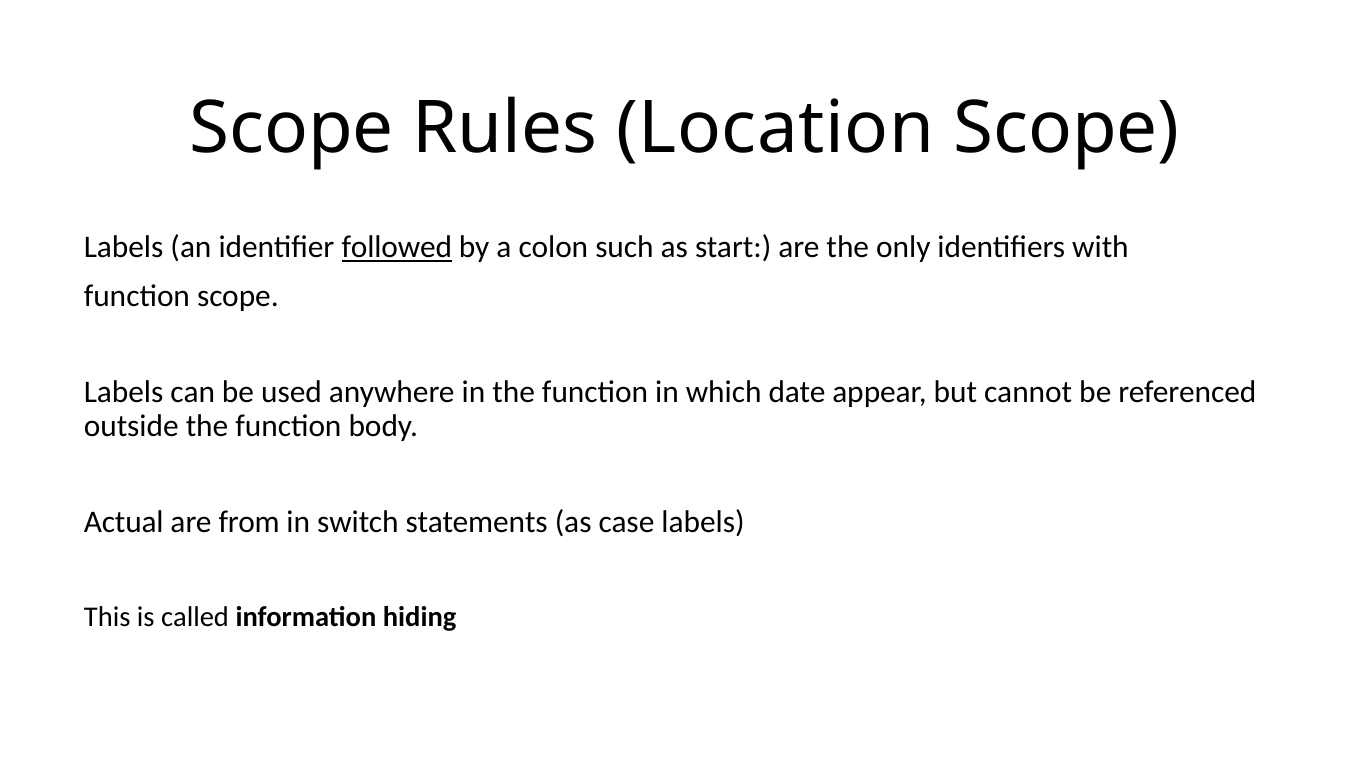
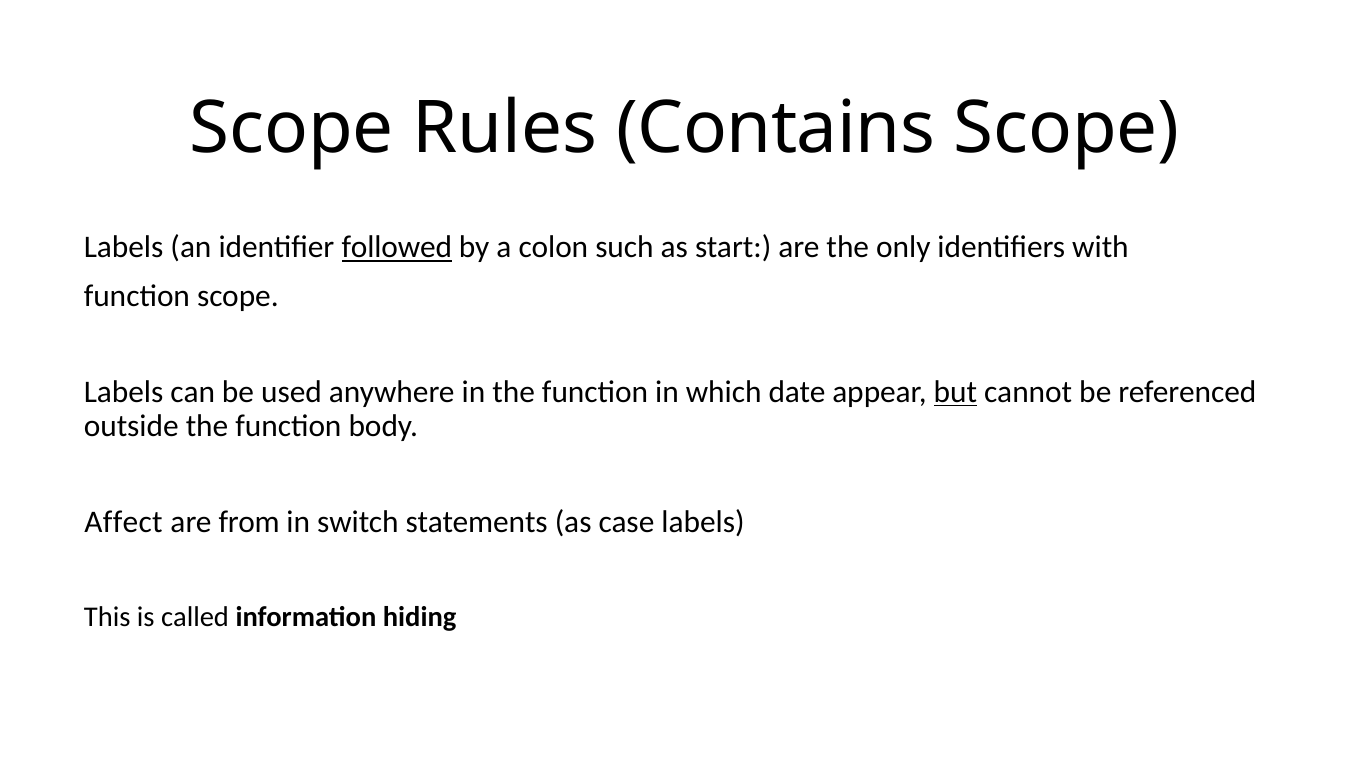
Location: Location -> Contains
but underline: none -> present
Actual: Actual -> Affect
